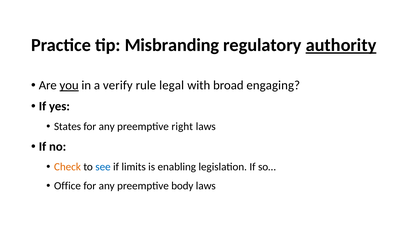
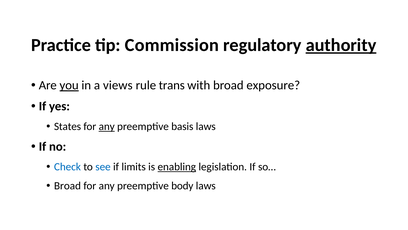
Misbranding: Misbranding -> Commission
verify: verify -> views
legal: legal -> trans
engaging: engaging -> exposure
any at (107, 126) underline: none -> present
right: right -> basis
Check colour: orange -> blue
enabling underline: none -> present
Office at (67, 186): Office -> Broad
